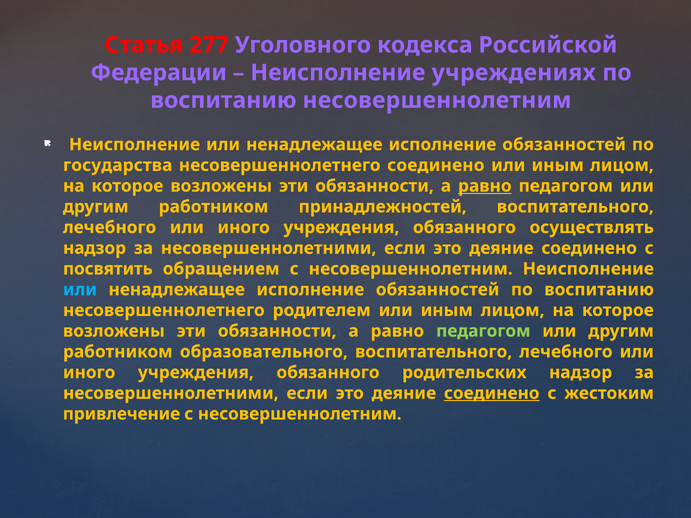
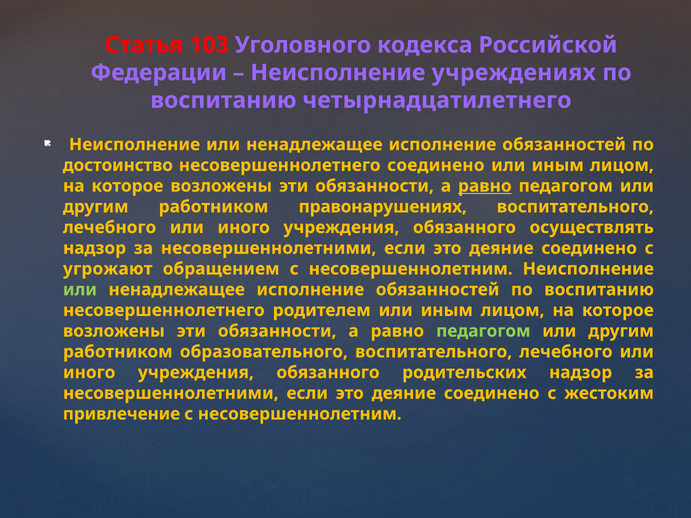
277: 277 -> 103
воспитанию несовершеннолетним: несовершеннолетним -> четырнадцатилетнего
государства: государства -> достоинство
принадлежностей: принадлежностей -> правонарушениях
посвятить: посвятить -> угрожают
или at (80, 290) colour: light blue -> light green
соединено at (492, 393) underline: present -> none
